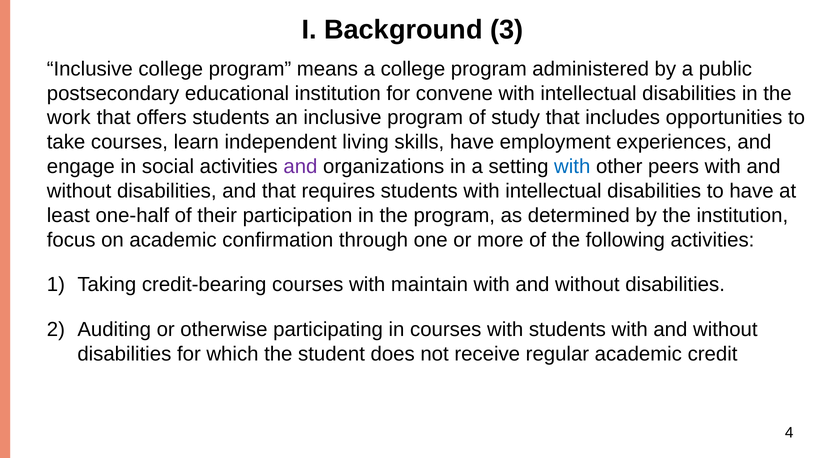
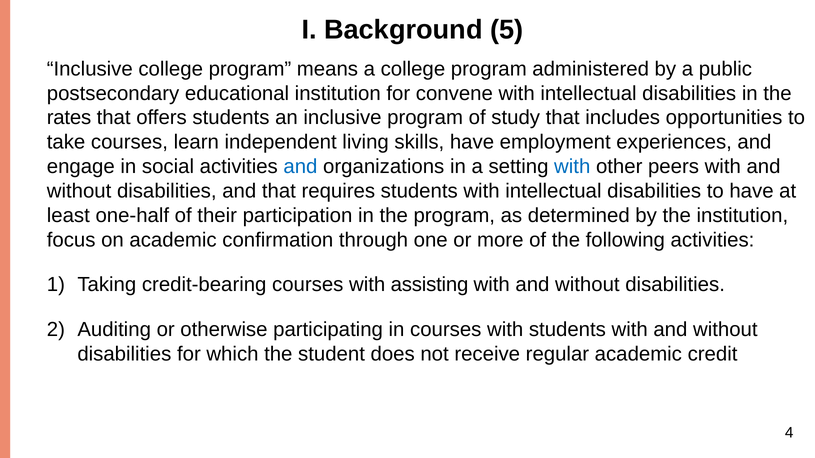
3: 3 -> 5
work: work -> rates
and at (300, 167) colour: purple -> blue
maintain: maintain -> assisting
